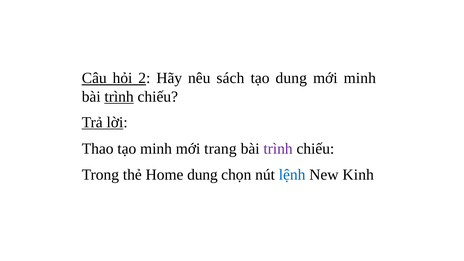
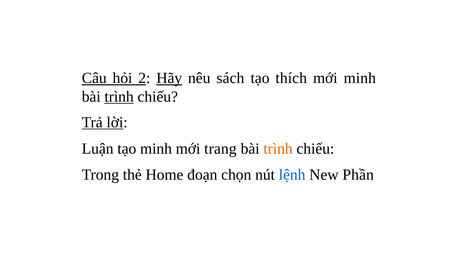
Hãy underline: none -> present
tạo dung: dung -> thích
Thao: Thao -> Luận
trình at (278, 149) colour: purple -> orange
Home dung: dung -> đoạn
Kinh: Kinh -> Phần
